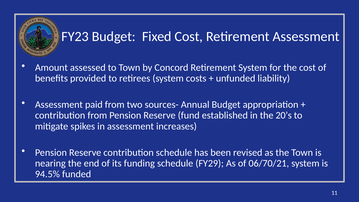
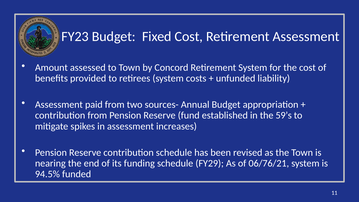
20’s: 20’s -> 59’s
06/70/21: 06/70/21 -> 06/76/21
